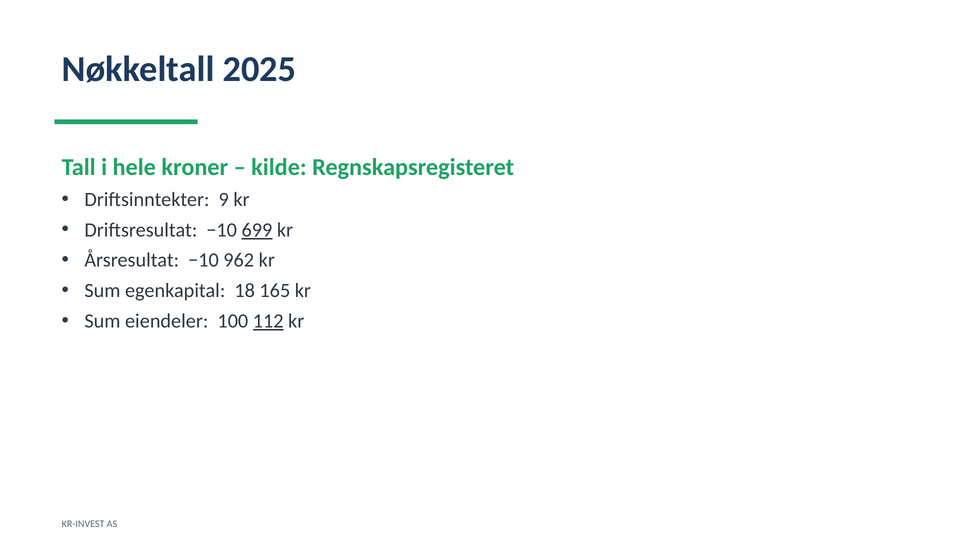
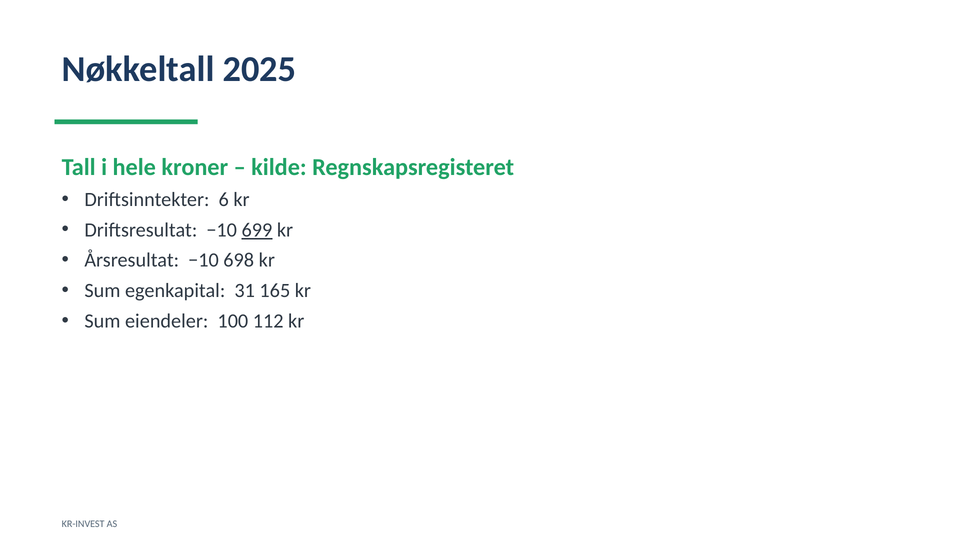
9: 9 -> 6
962: 962 -> 698
18: 18 -> 31
112 underline: present -> none
